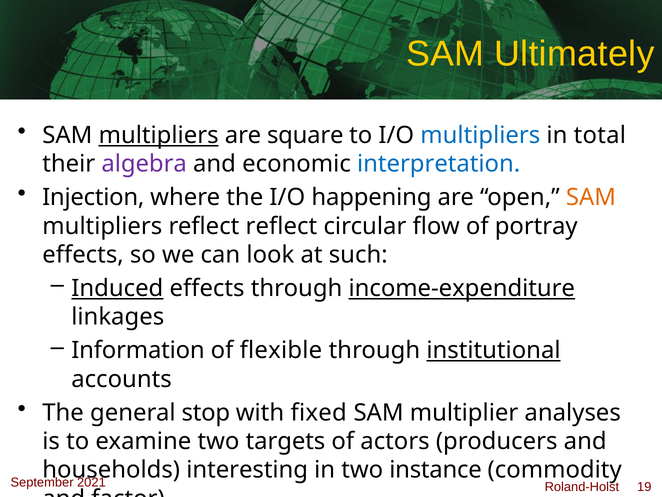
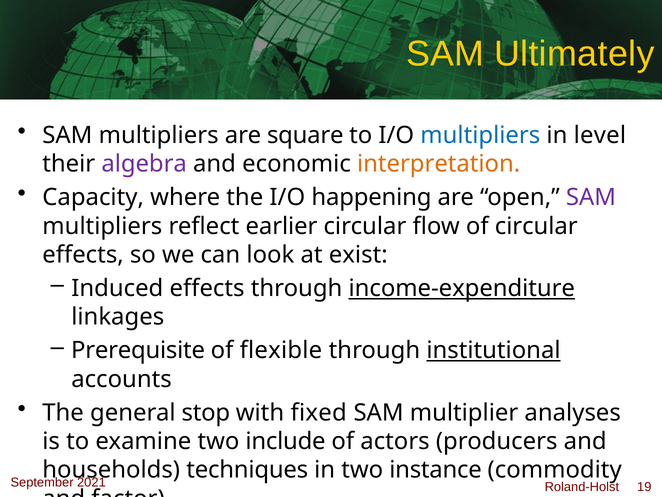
multipliers at (159, 135) underline: present -> none
total: total -> level
interpretation colour: blue -> orange
Injection: Injection -> Capacity
SAM at (591, 197) colour: orange -> purple
reflect reflect: reflect -> earlier
of portray: portray -> circular
such: such -> exist
Induced underline: present -> none
Information: Information -> Prerequisite
targets: targets -> include
interesting: interesting -> techniques
